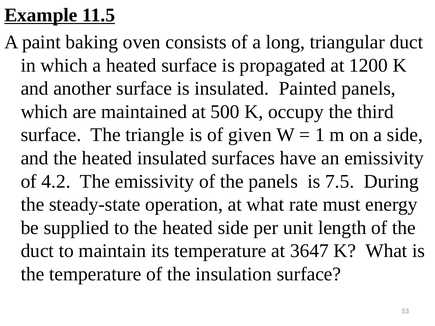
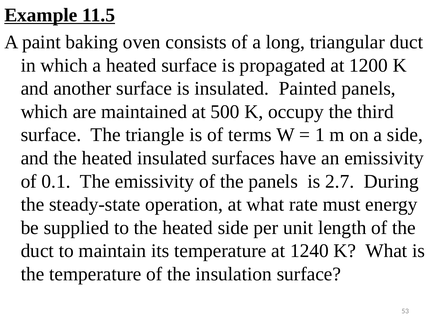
given: given -> terms
4.2: 4.2 -> 0.1
7.5: 7.5 -> 2.7
3647: 3647 -> 1240
